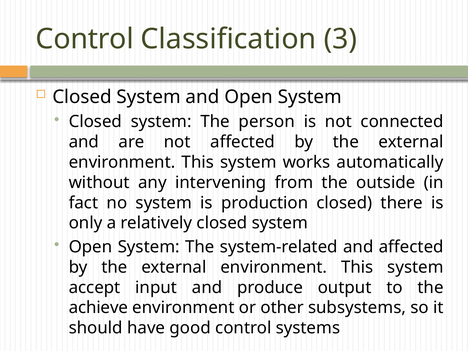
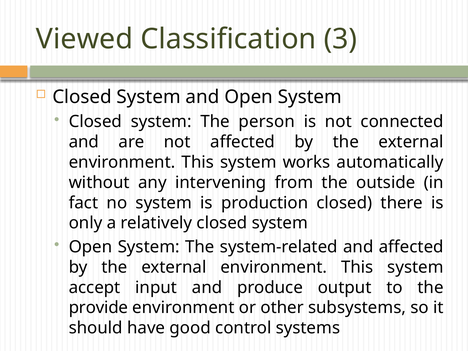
Control at (85, 39): Control -> Viewed
achieve: achieve -> provide
